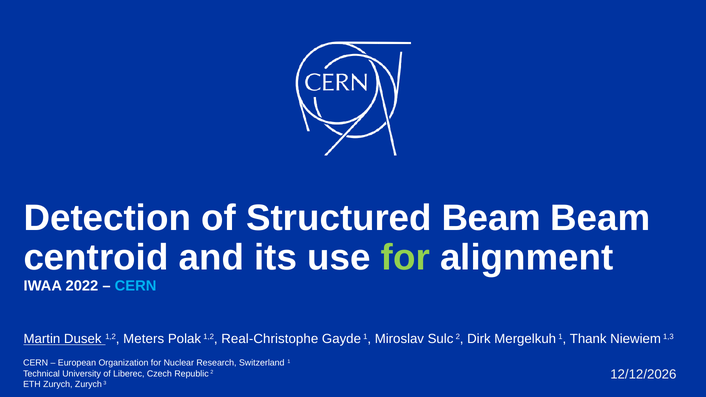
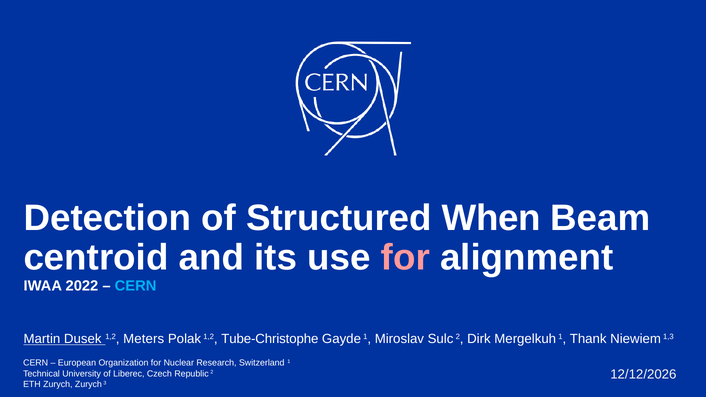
Structured Beam: Beam -> When
for at (405, 258) colour: light green -> pink
Real-Christophe: Real-Christophe -> Tube-Christophe
